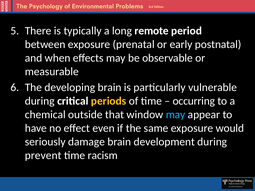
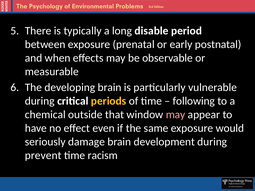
remote: remote -> disable
occurring: occurring -> following
may at (176, 115) colour: light blue -> pink
